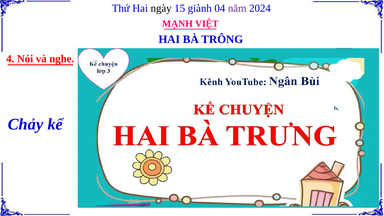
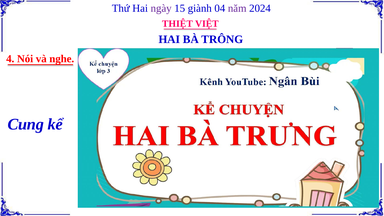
ngày colour: black -> purple
MẠNH: MẠNH -> THIỆT
Chảy: Chảy -> Cung
